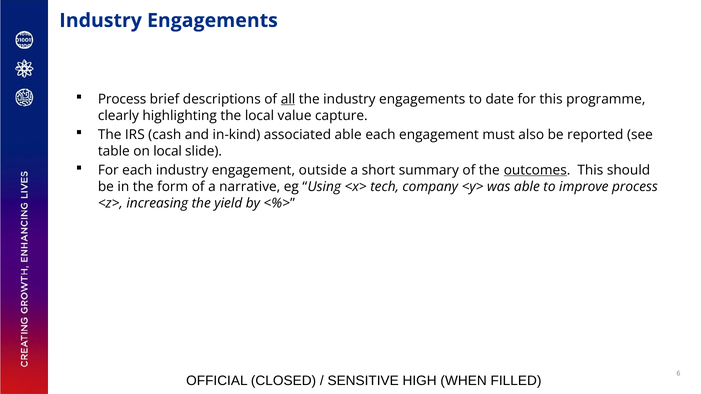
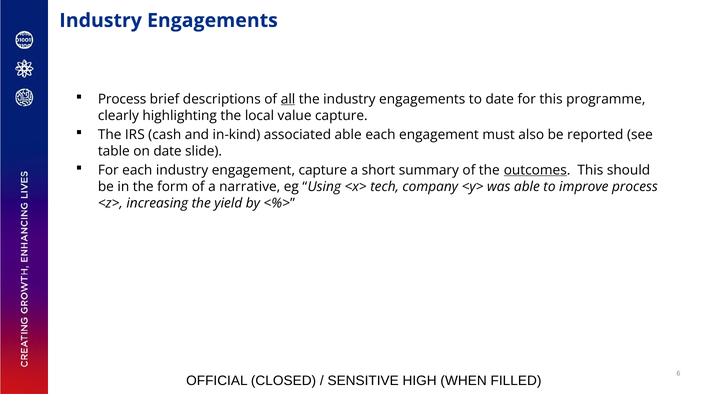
on local: local -> date
engagement outside: outside -> capture
